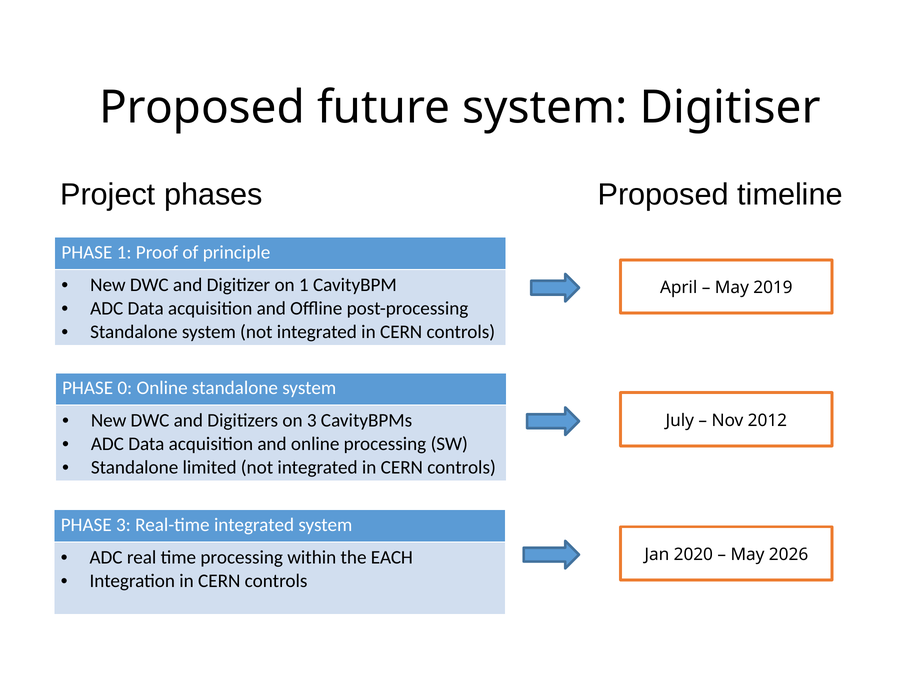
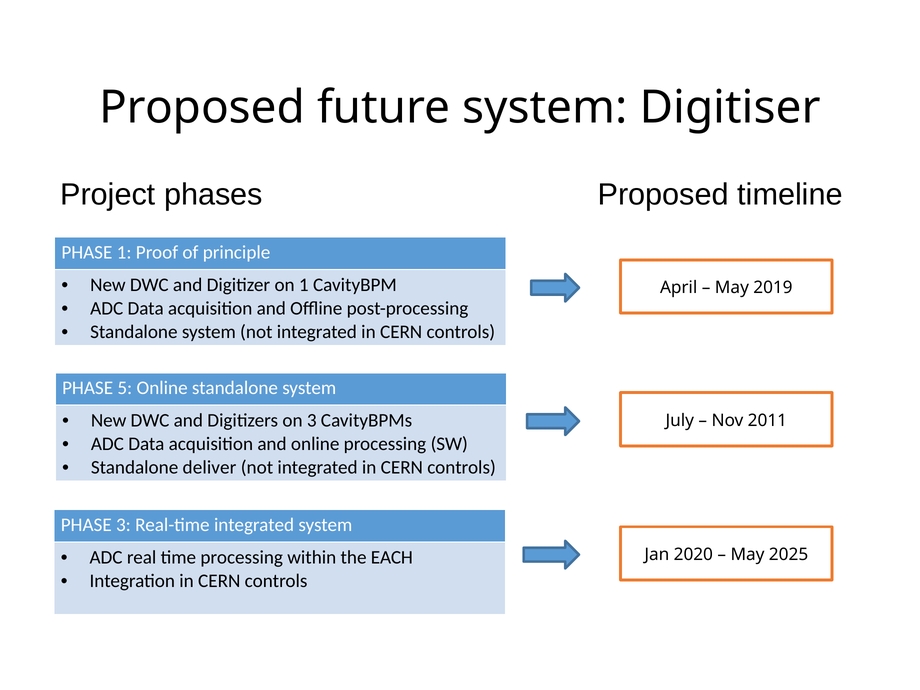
0: 0 -> 5
2012: 2012 -> 2011
limited: limited -> deliver
2026: 2026 -> 2025
